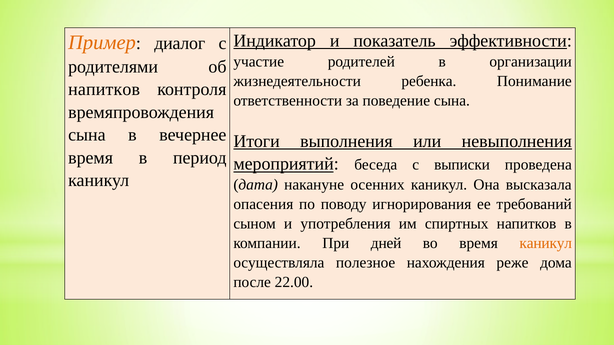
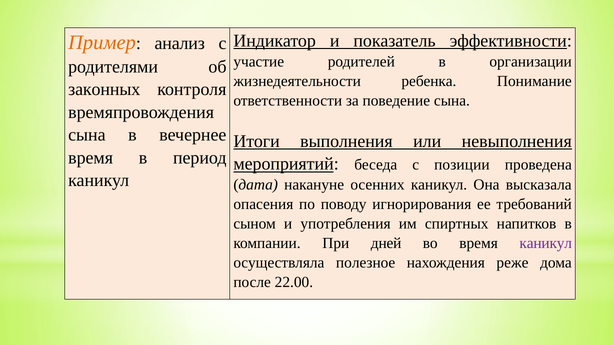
диалог: диалог -> анализ
напитков at (104, 90): напитков -> законных
выписки: выписки -> позиции
каникул at (546, 244) colour: orange -> purple
